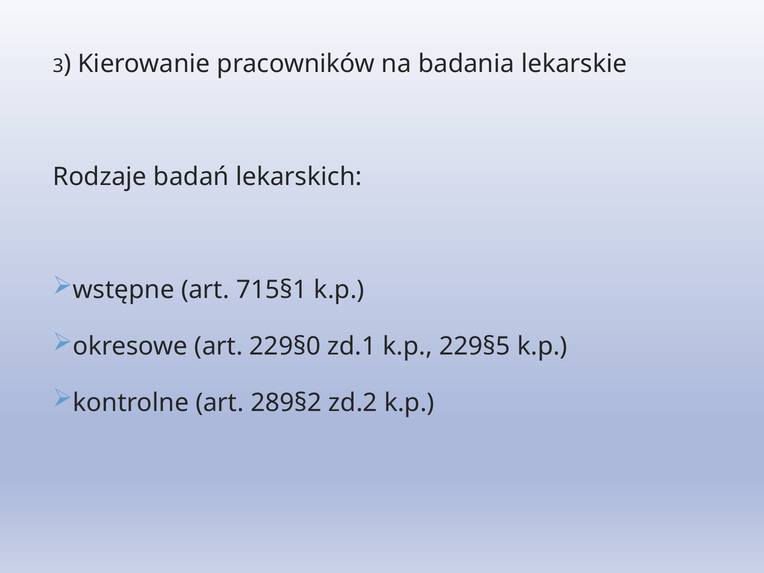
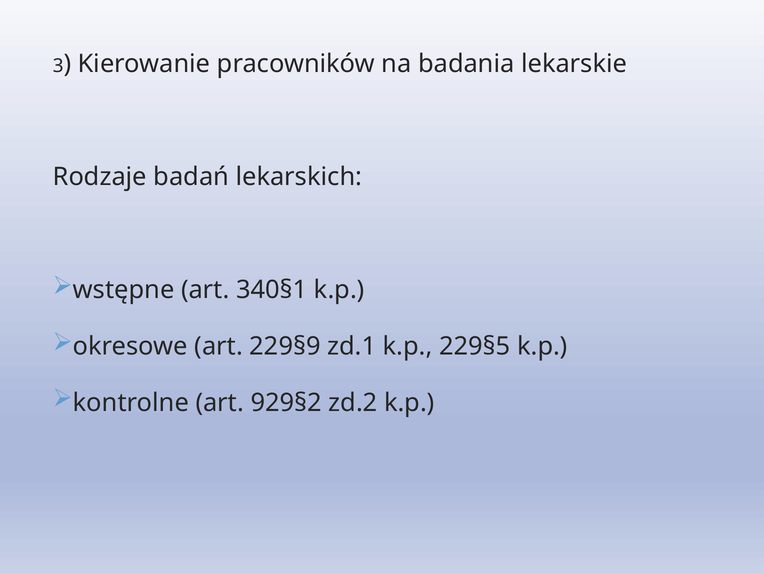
715§1: 715§1 -> 340§1
229§0: 229§0 -> 229§9
289§2: 289§2 -> 929§2
